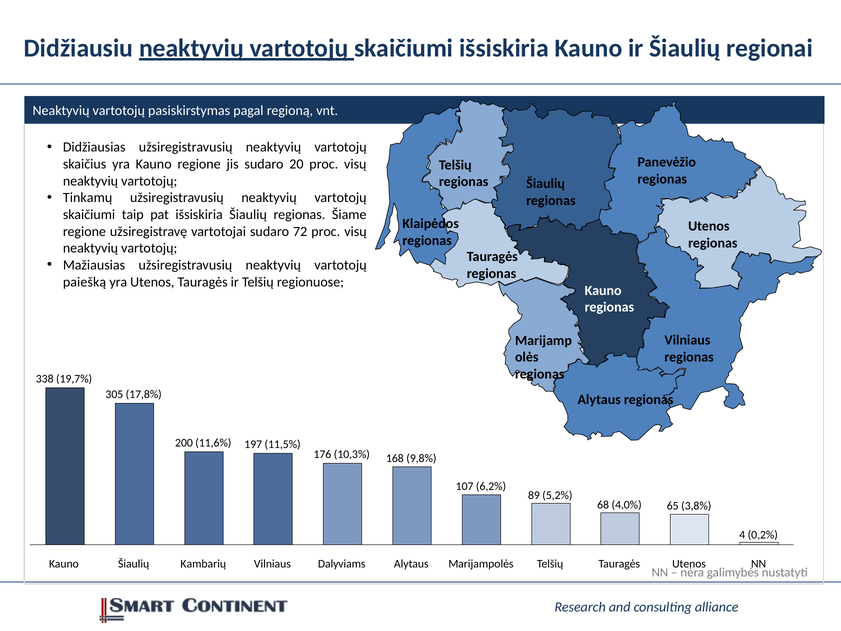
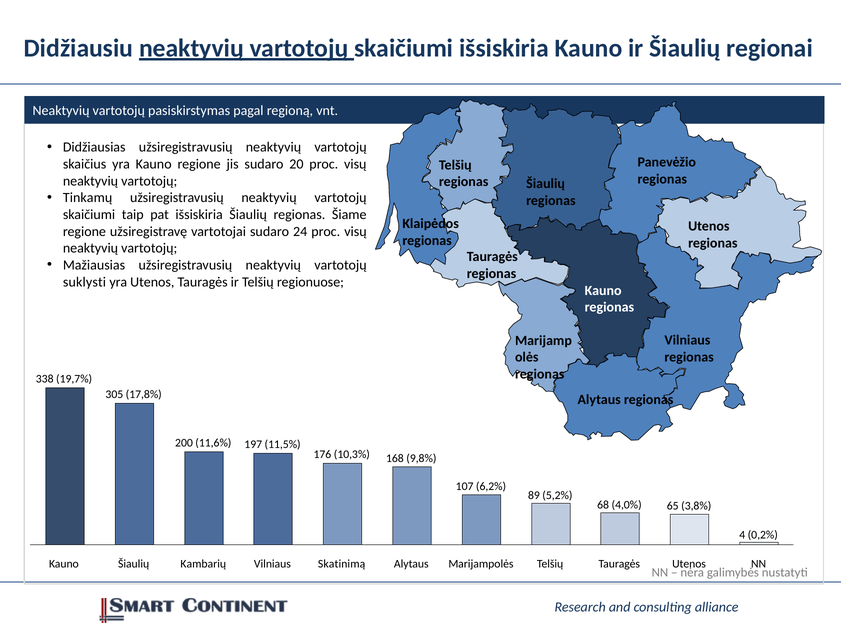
72: 72 -> 24
paiešką: paiešką -> suklysti
Dalyviams: Dalyviams -> Skatinimą
